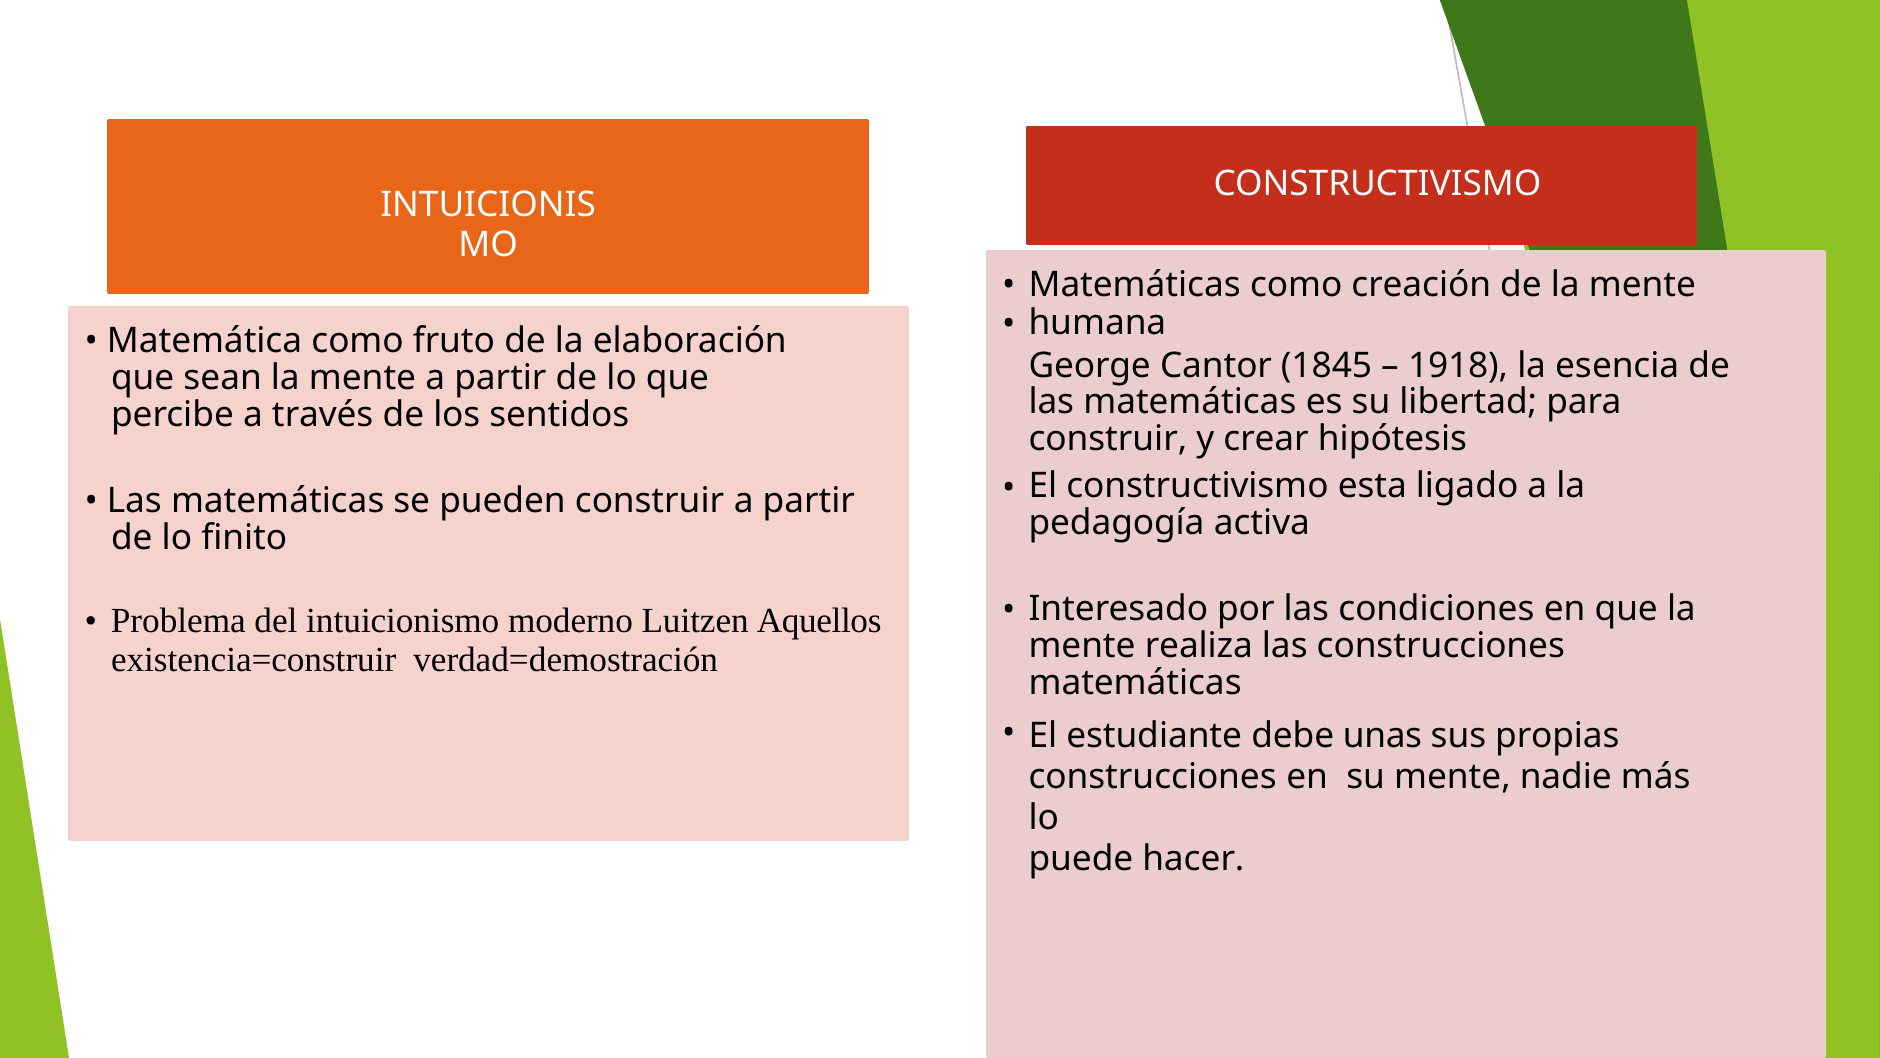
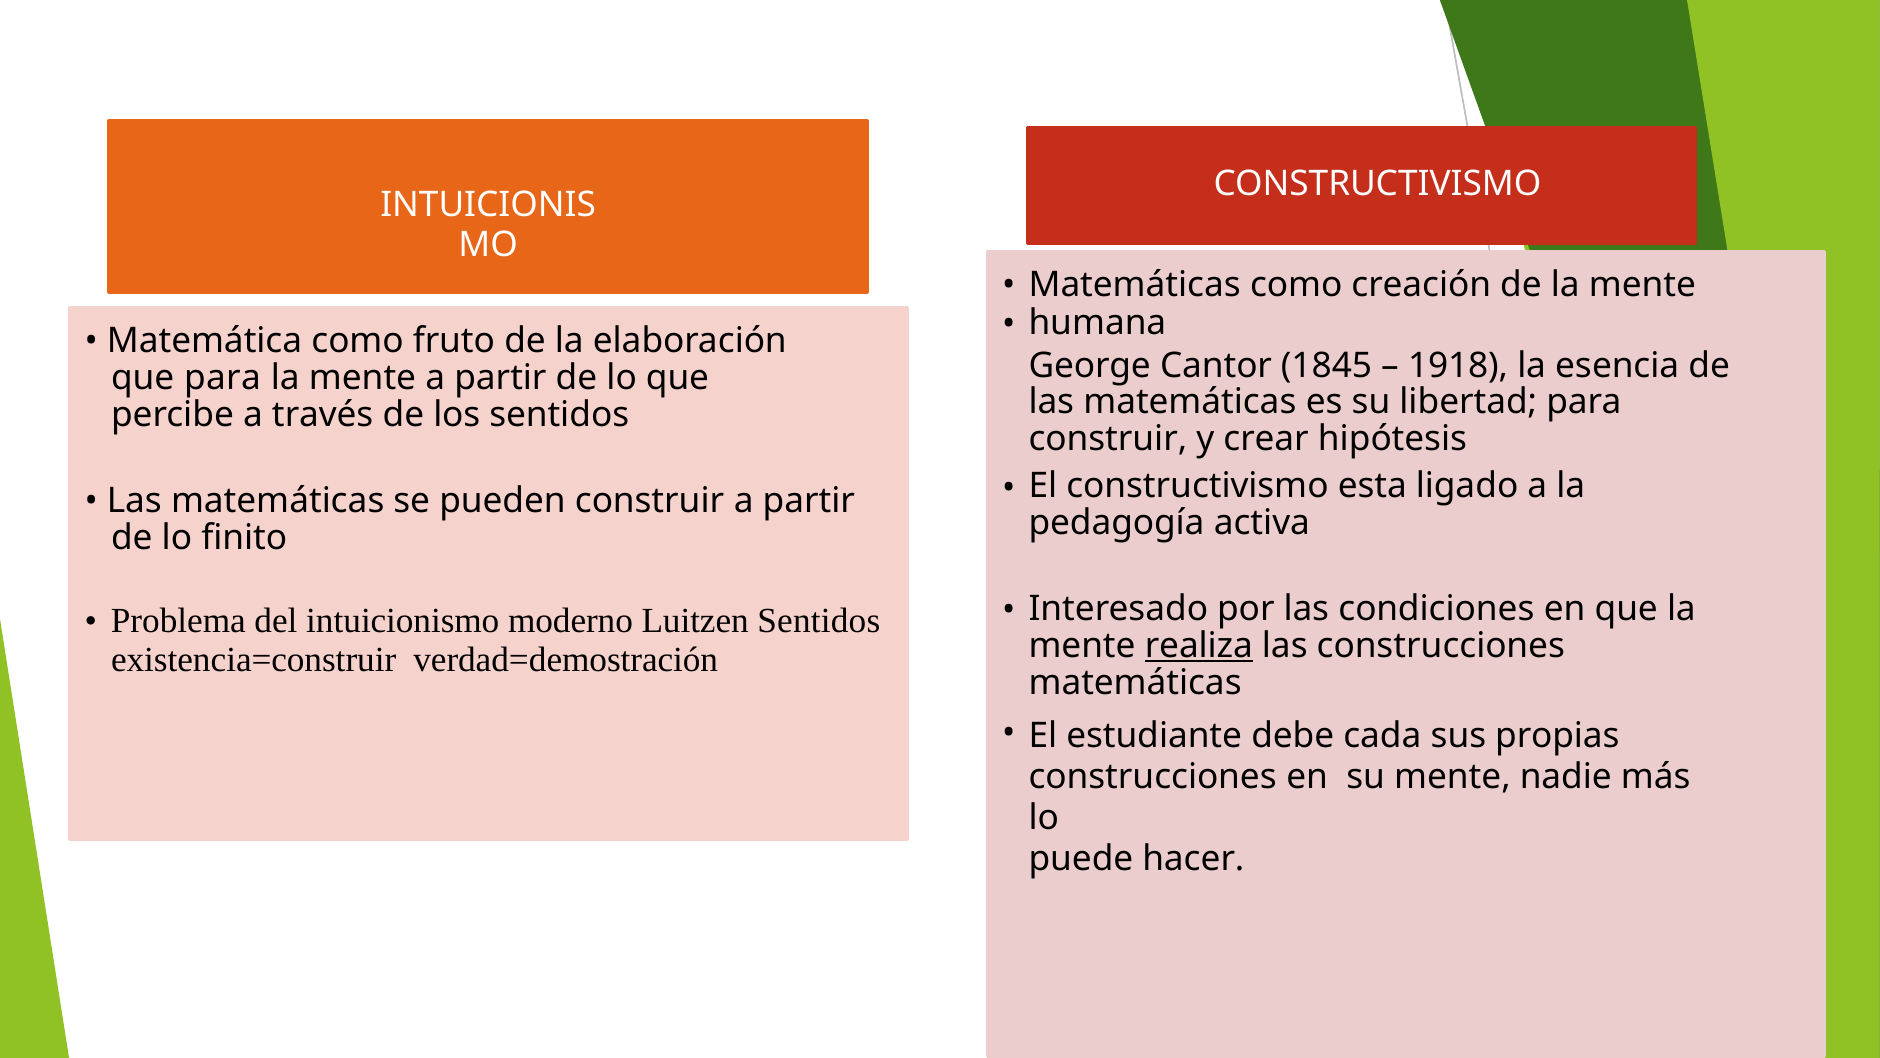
que sean: sean -> para
Luitzen Aquellos: Aquellos -> Sentidos
realiza underline: none -> present
unas: unas -> cada
